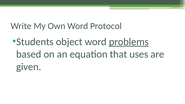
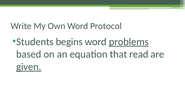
object: object -> begins
uses: uses -> read
given underline: none -> present
